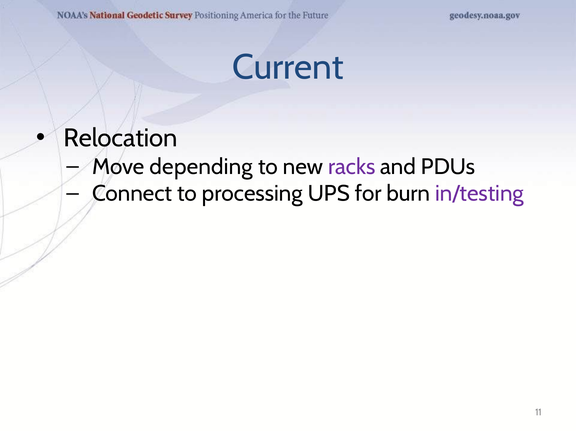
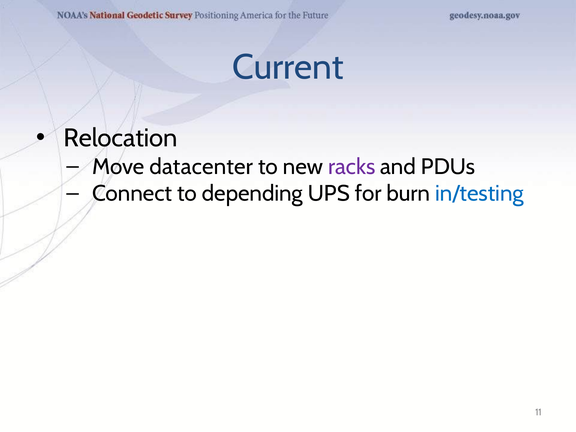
depending: depending -> datacenter
processing: processing -> depending
in/testing colour: purple -> blue
